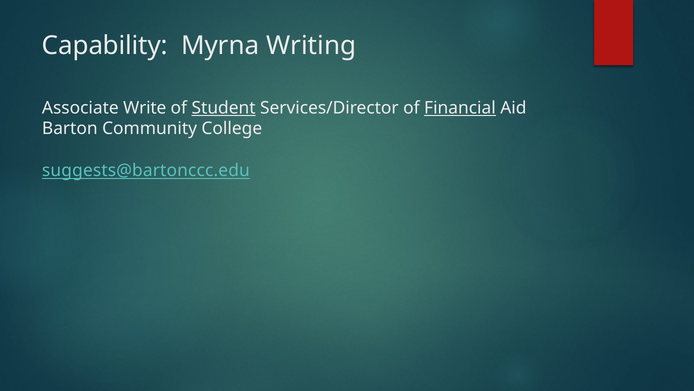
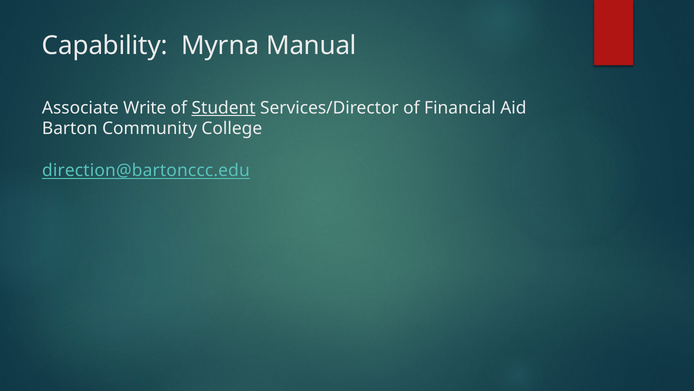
Writing: Writing -> Manual
Financial underline: present -> none
suggests@bartonccc.edu: suggests@bartonccc.edu -> direction@bartonccc.edu
